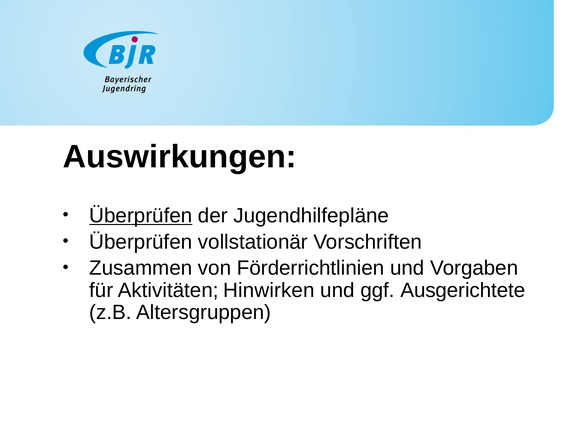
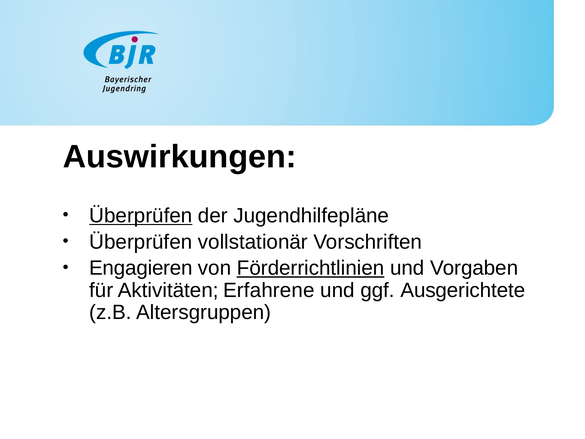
Zusammen: Zusammen -> Engagieren
Förderrichtlinien underline: none -> present
Hinwirken: Hinwirken -> Erfahrene
